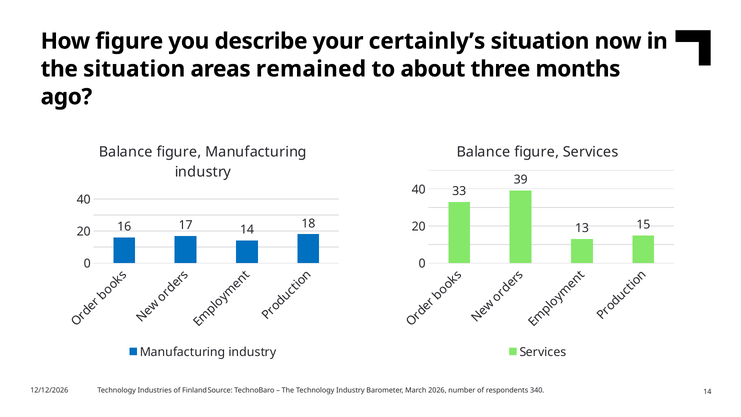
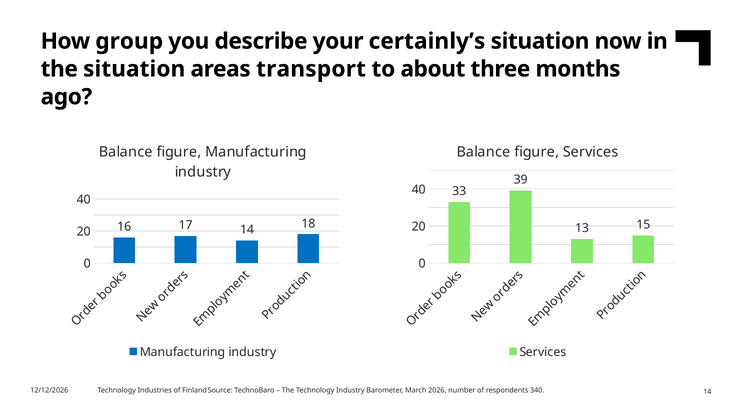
How figure: figure -> group
remained: remained -> transport
